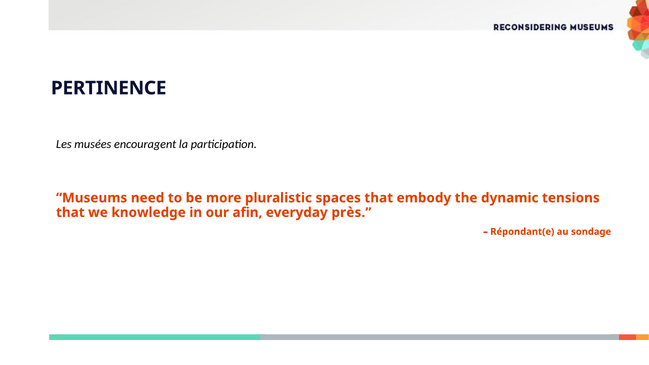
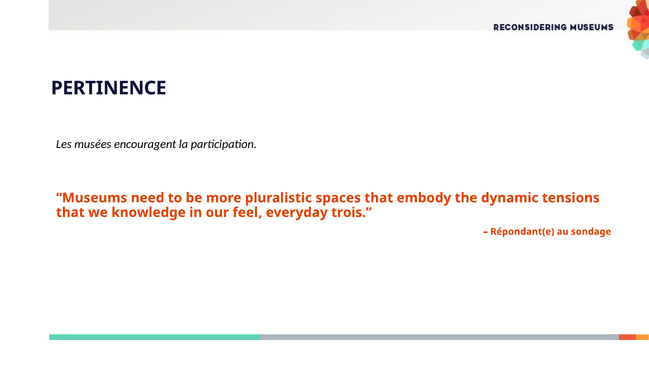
afin: afin -> feel
près: près -> trois
